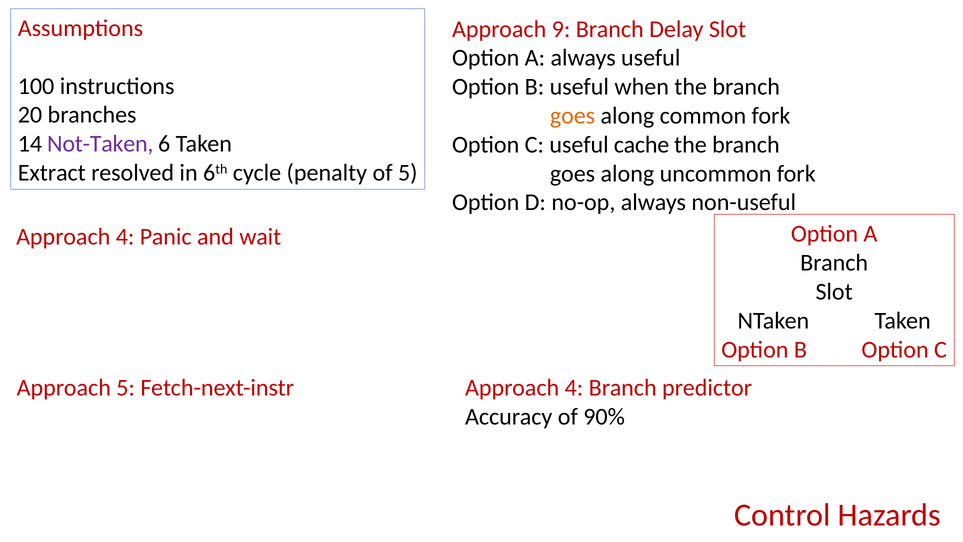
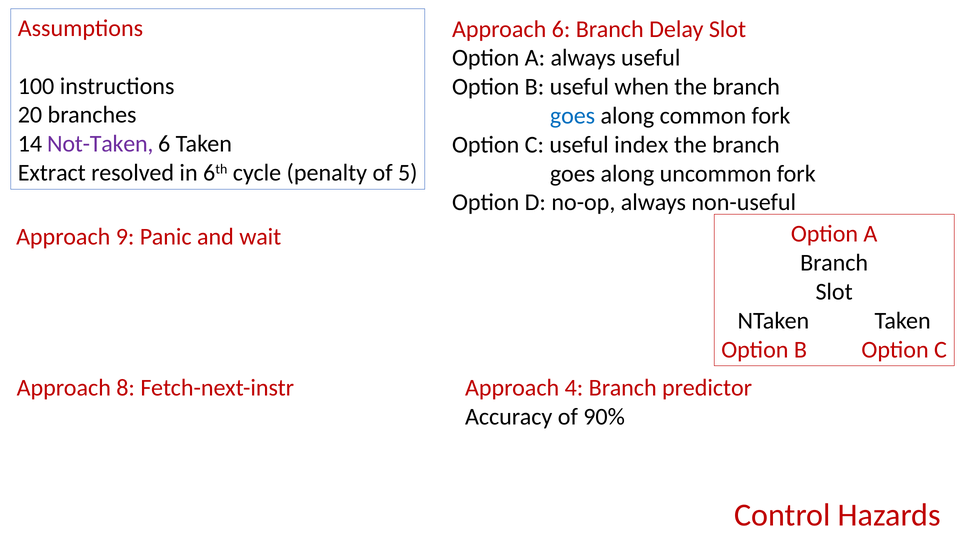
Approach 9: 9 -> 6
goes at (573, 116) colour: orange -> blue
cache: cache -> index
4 at (125, 237): 4 -> 9
Approach 5: 5 -> 8
